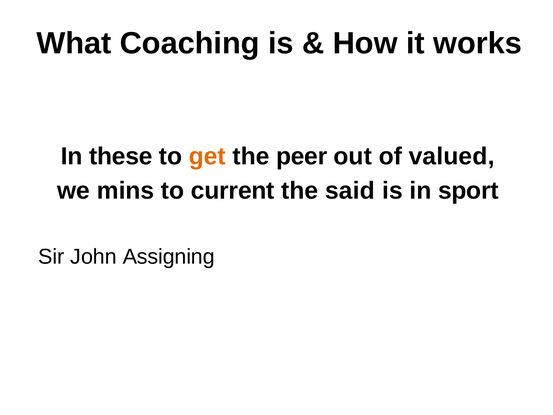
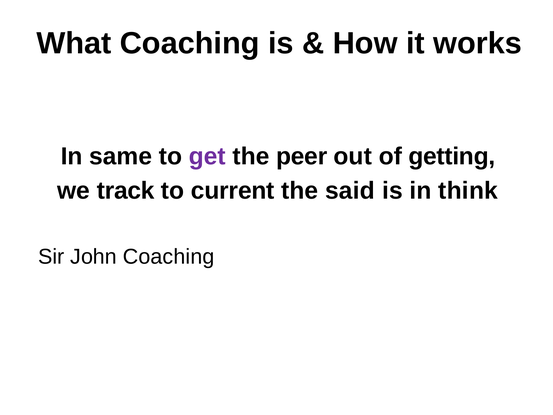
these: these -> same
get colour: orange -> purple
valued: valued -> getting
mins: mins -> track
sport: sport -> think
John Assigning: Assigning -> Coaching
